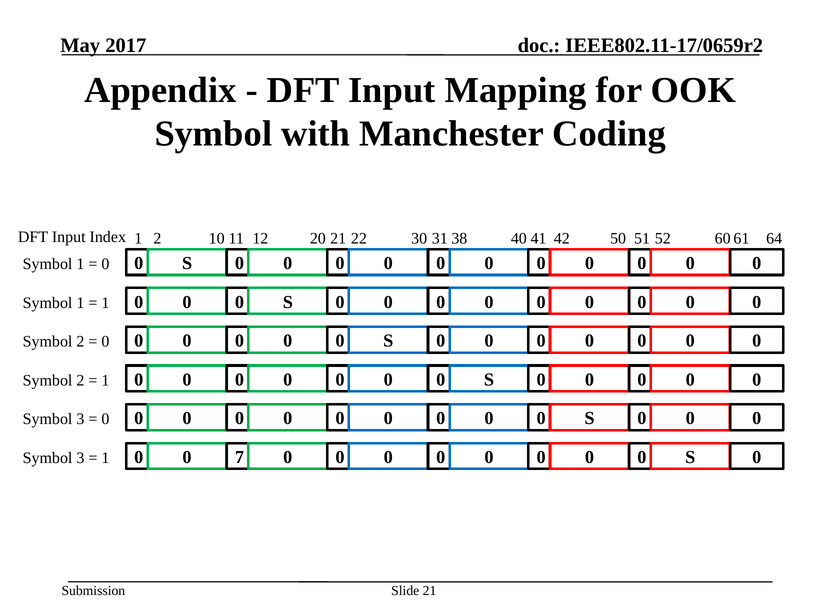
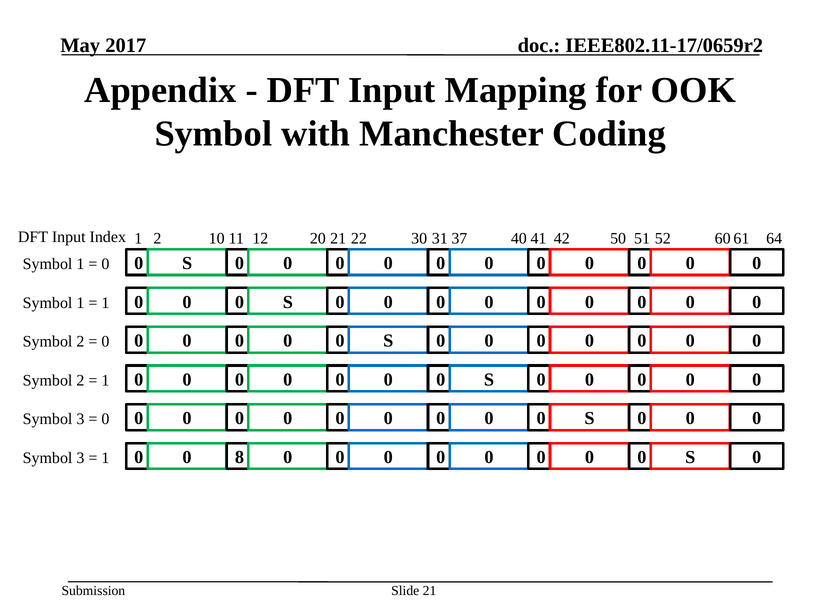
38: 38 -> 37
7: 7 -> 8
